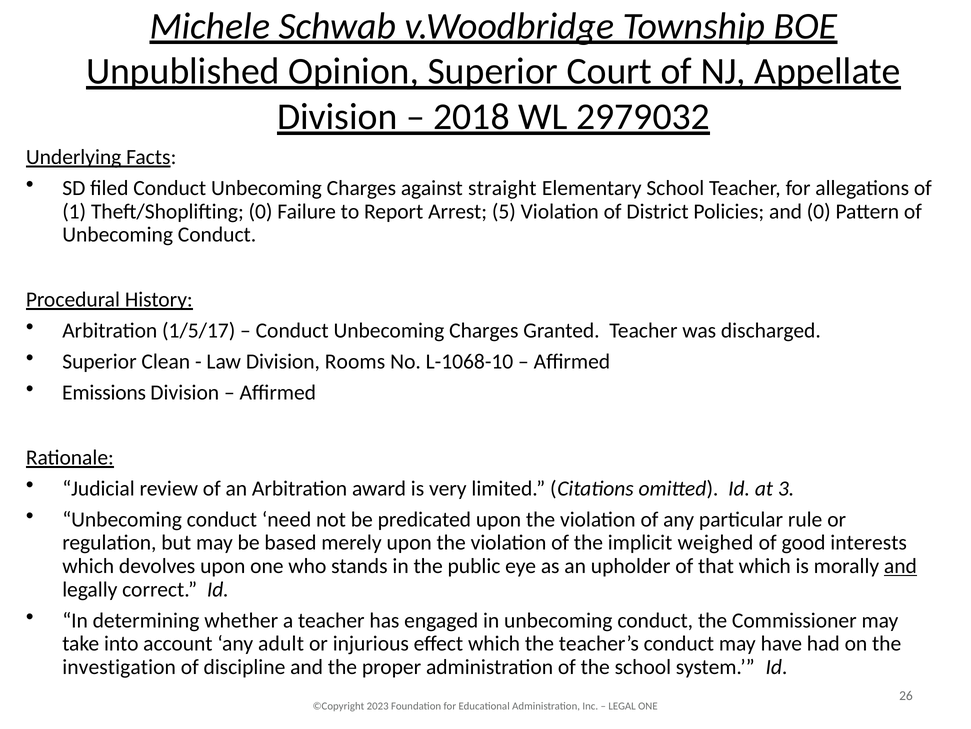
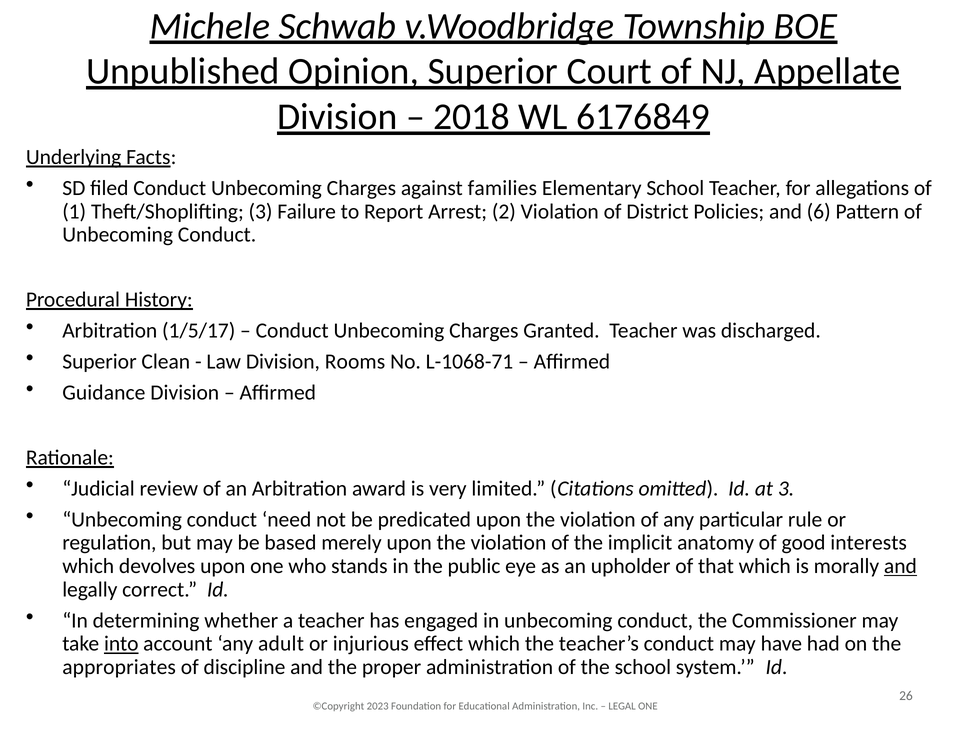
2979032: 2979032 -> 6176849
straight: straight -> families
Theft/Shoplifting 0: 0 -> 3
5: 5 -> 2
and 0: 0 -> 6
L-1068-10: L-1068-10 -> L-1068-71
Emissions: Emissions -> Guidance
weighed: weighed -> anatomy
into underline: none -> present
investigation: investigation -> appropriates
